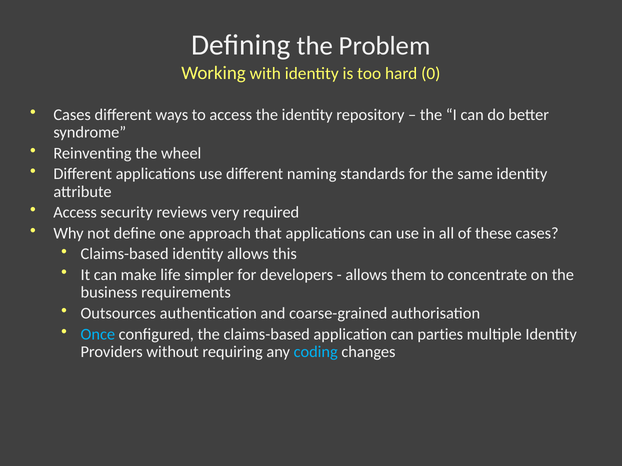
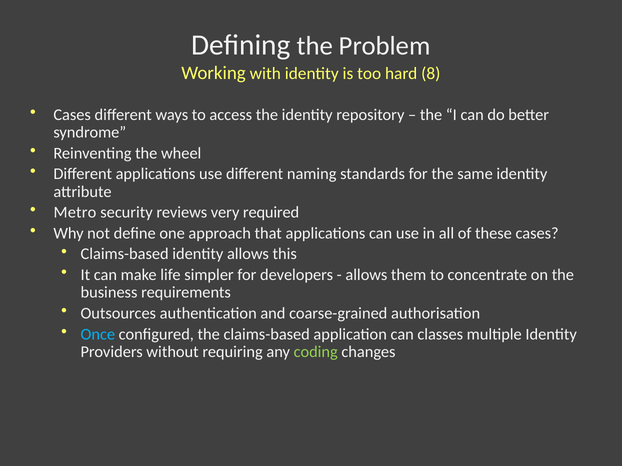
0: 0 -> 8
Access at (75, 213): Access -> Metro
parties: parties -> classes
coding colour: light blue -> light green
